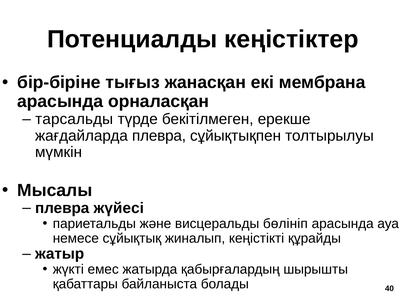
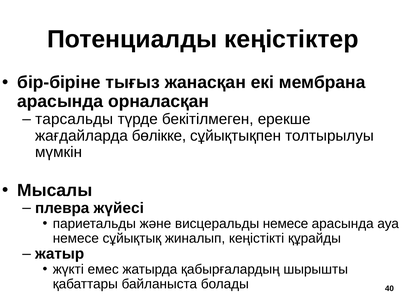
жағдайларда плевра: плевра -> бөлікке
висцеральды бөлініп: бөлініп -> немесе
